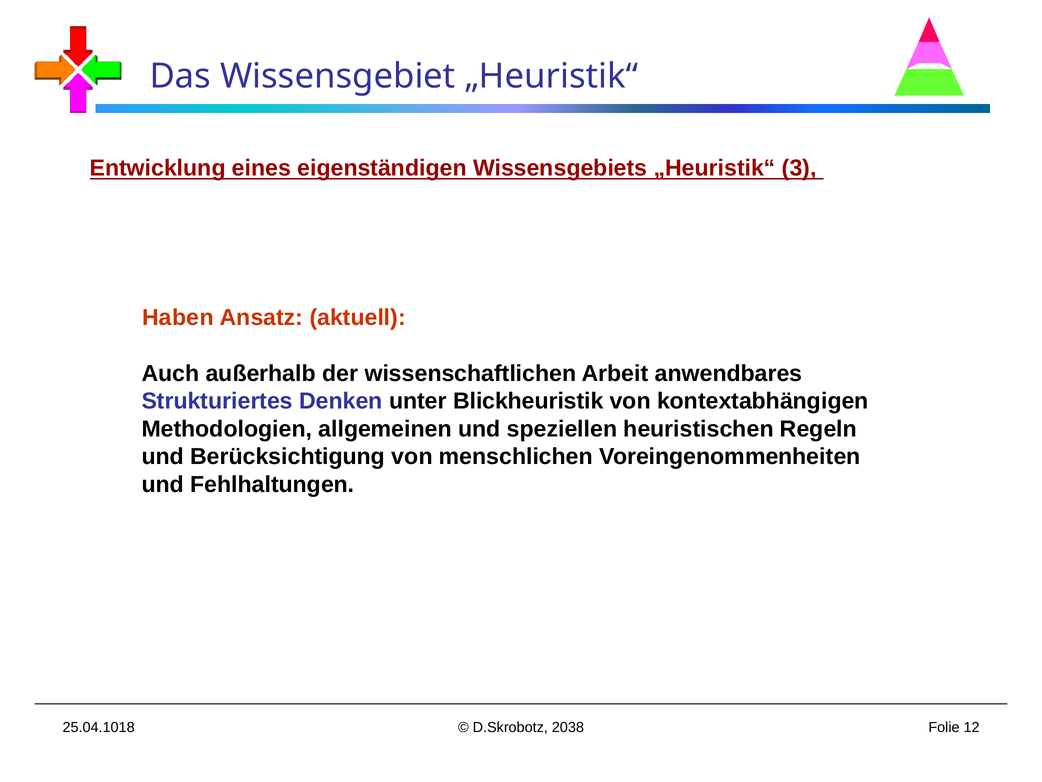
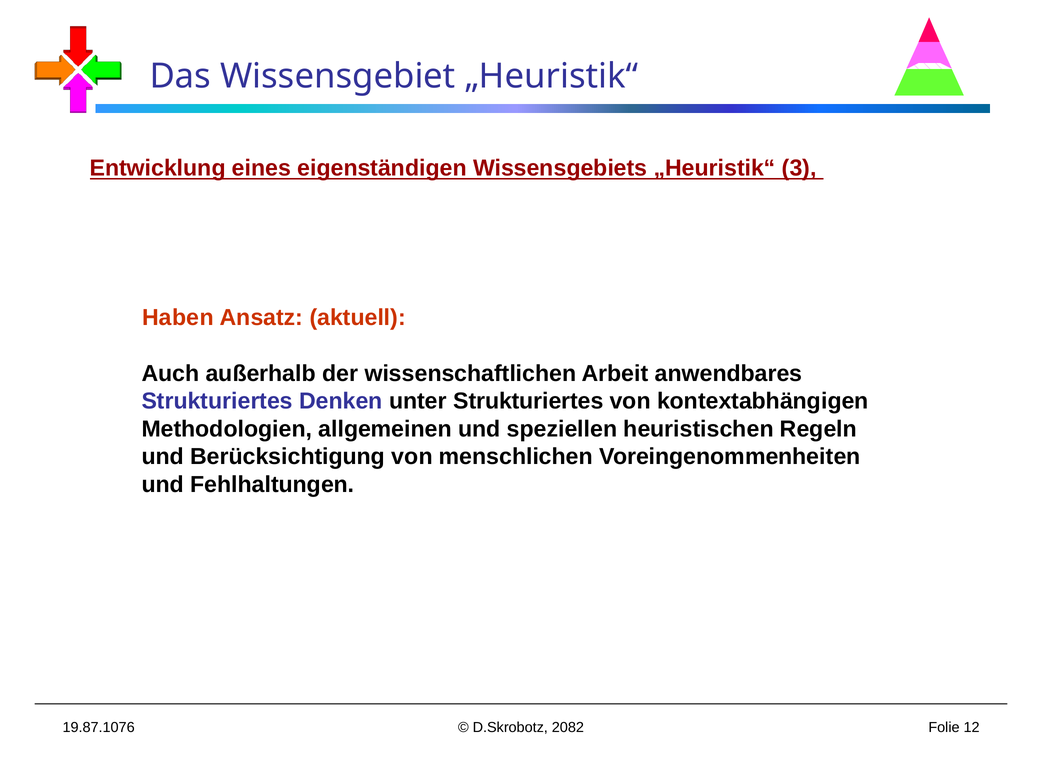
unter Blickheuristik: Blickheuristik -> Strukturiertes
25.04.1018: 25.04.1018 -> 19.87.1076
2038: 2038 -> 2082
